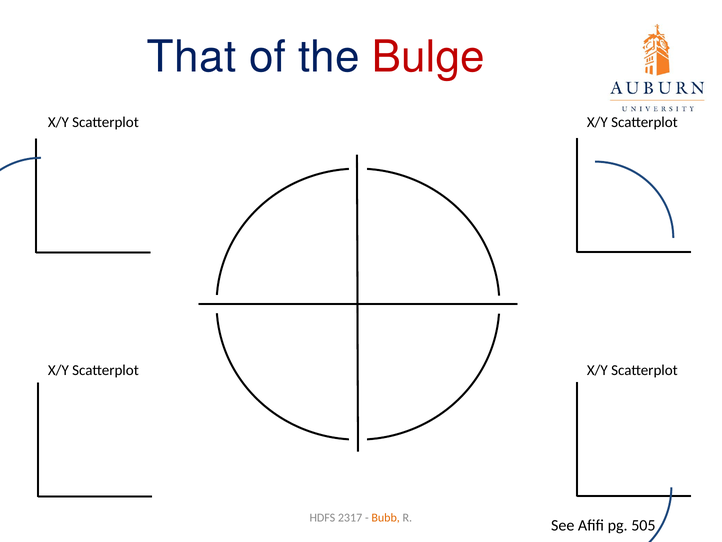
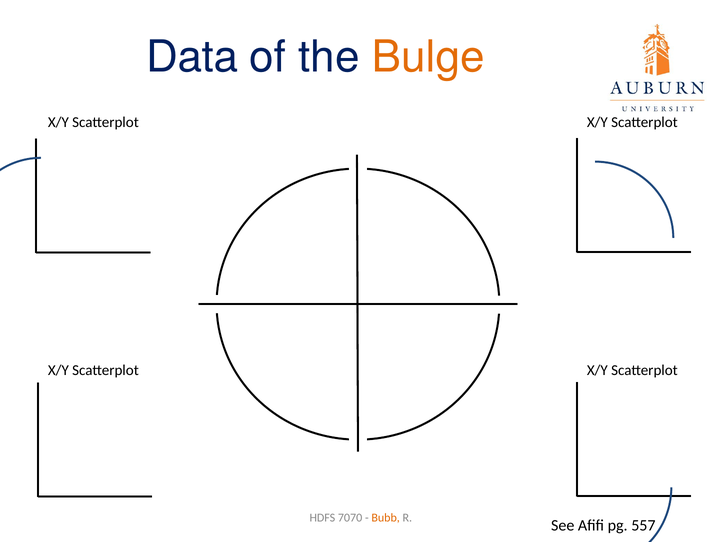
That: That -> Data
Bulge colour: red -> orange
2317: 2317 -> 7070
505: 505 -> 557
